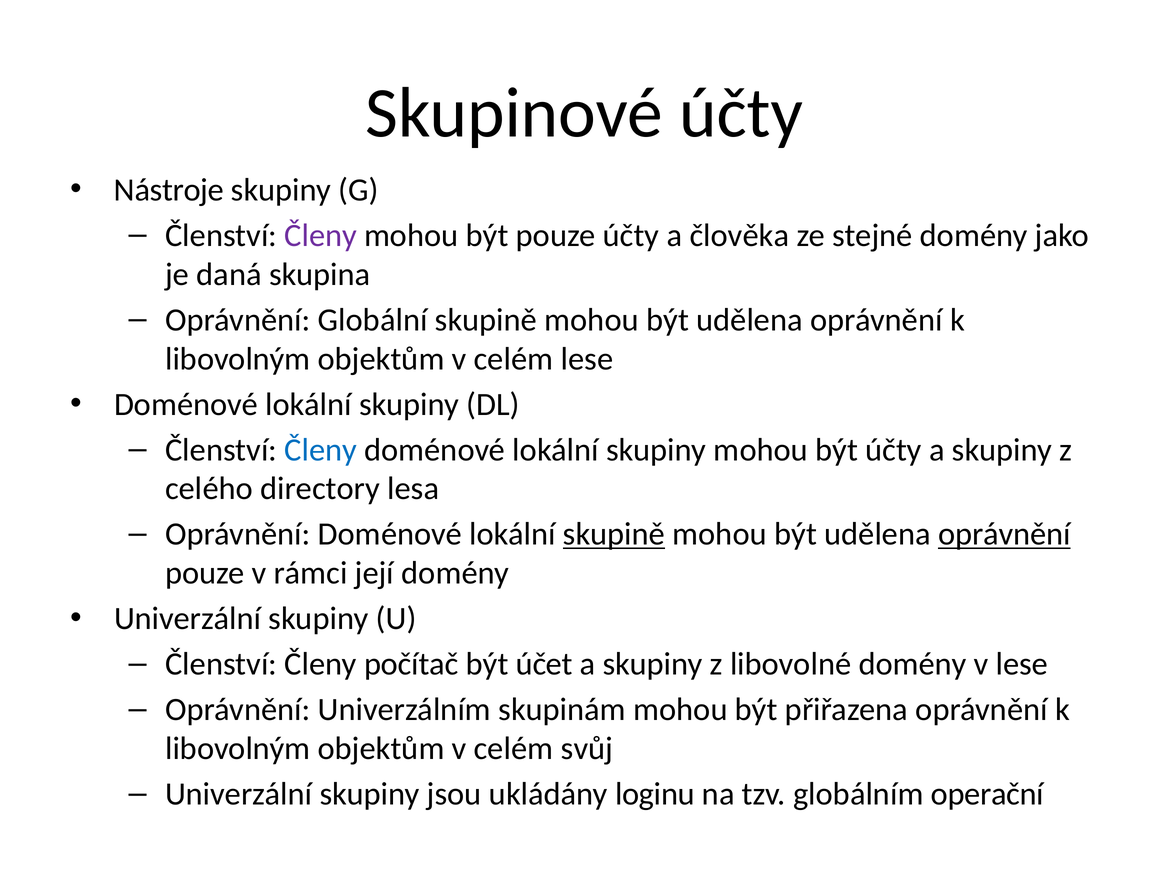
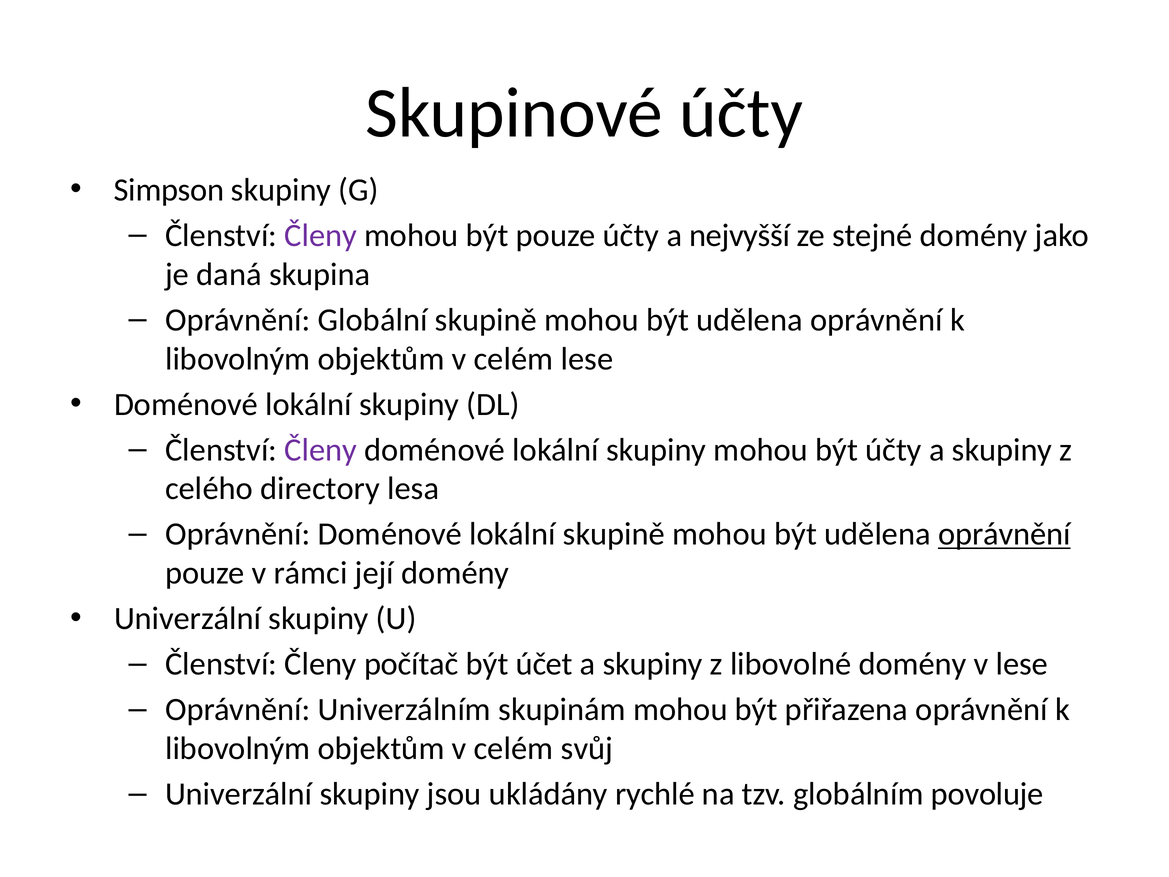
Nástroje: Nástroje -> Simpson
člověka: člověka -> nejvyšší
Členy at (321, 450) colour: blue -> purple
skupině at (614, 534) underline: present -> none
loginu: loginu -> rychlé
operační: operační -> povoluje
